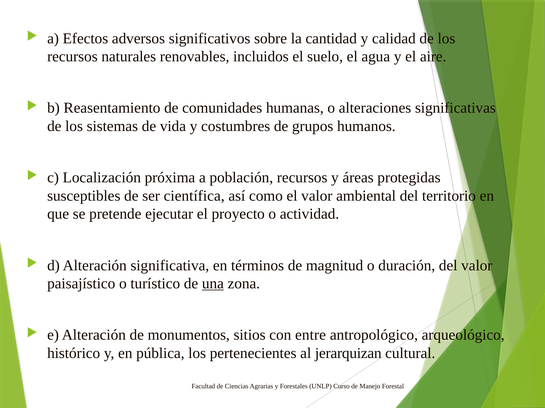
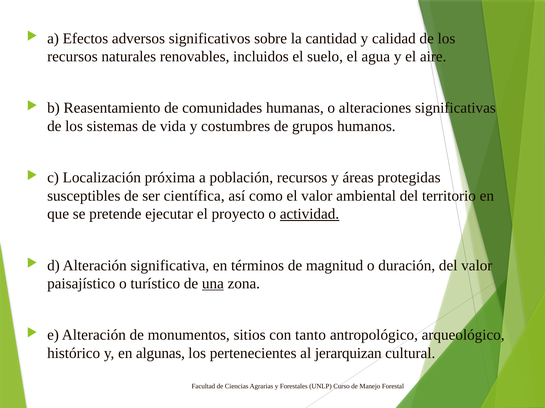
actividad underline: none -> present
entre: entre -> tanto
pública: pública -> algunas
